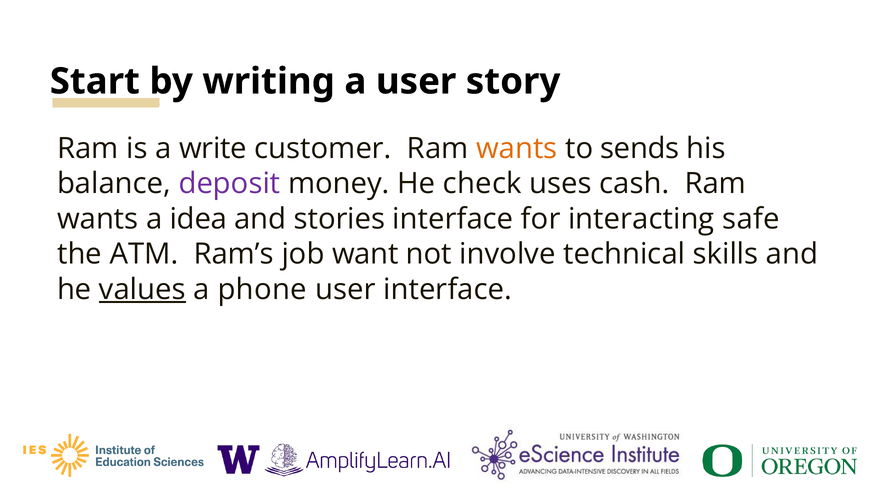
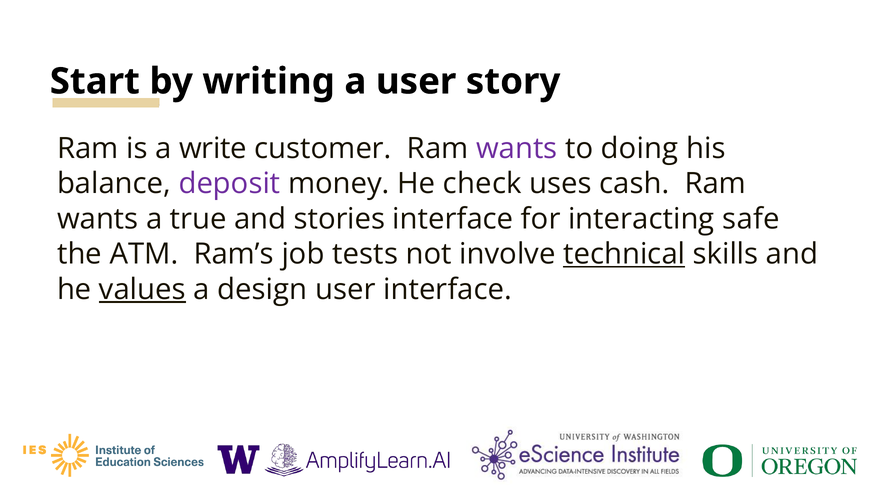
wants at (517, 149) colour: orange -> purple
sends: sends -> doing
idea: idea -> true
want: want -> tests
technical underline: none -> present
phone: phone -> design
